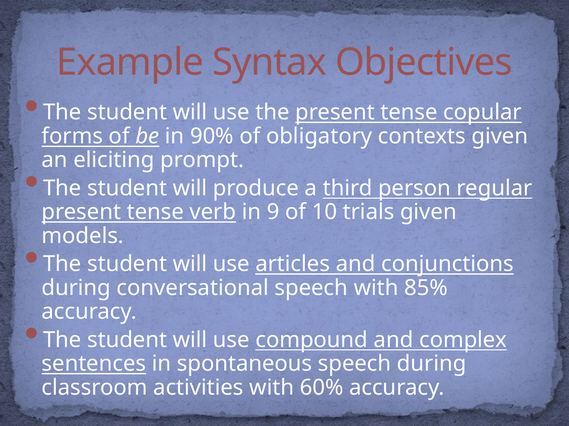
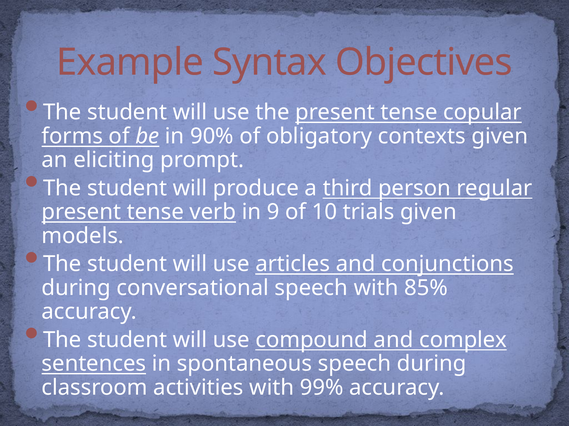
60%: 60% -> 99%
